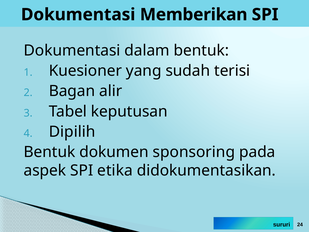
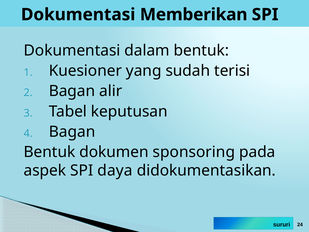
Dipilih at (72, 132): Dipilih -> Bagan
etika: etika -> daya
